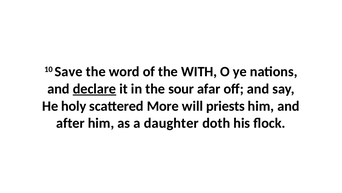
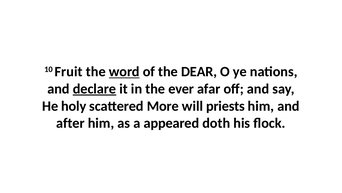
Save: Save -> Fruit
word underline: none -> present
WITH: WITH -> DEAR
sour: sour -> ever
daughter: daughter -> appeared
